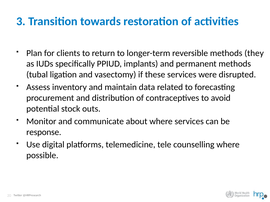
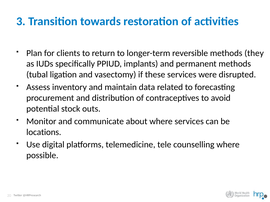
response: response -> locations
